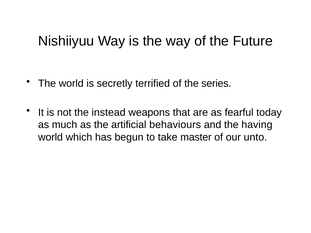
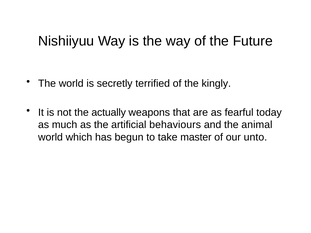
series: series -> kingly
instead: instead -> actually
having: having -> animal
